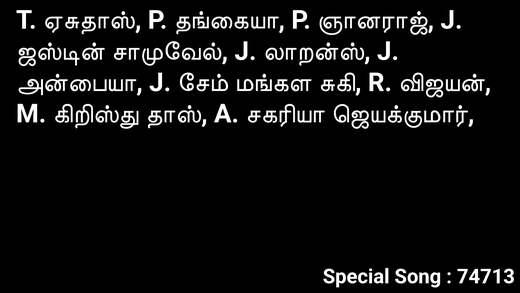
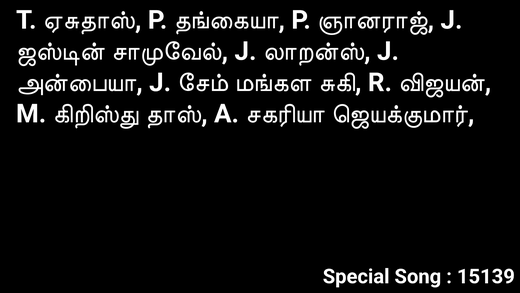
74713: 74713 -> 15139
